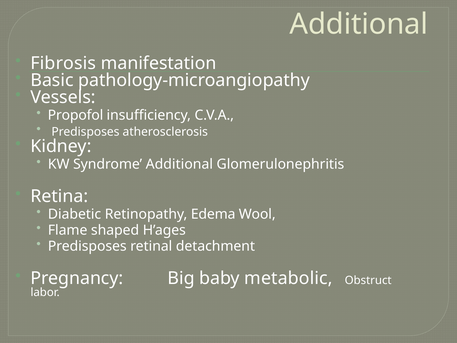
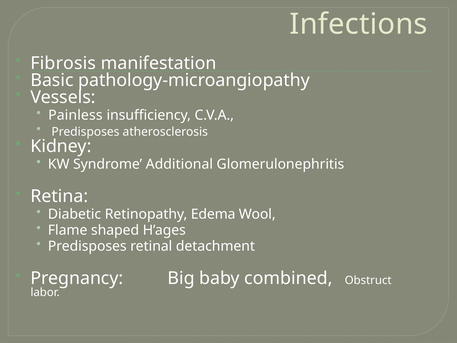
Additional at (359, 24): Additional -> Infections
Propofol: Propofol -> Painless
metabolic: metabolic -> combined
